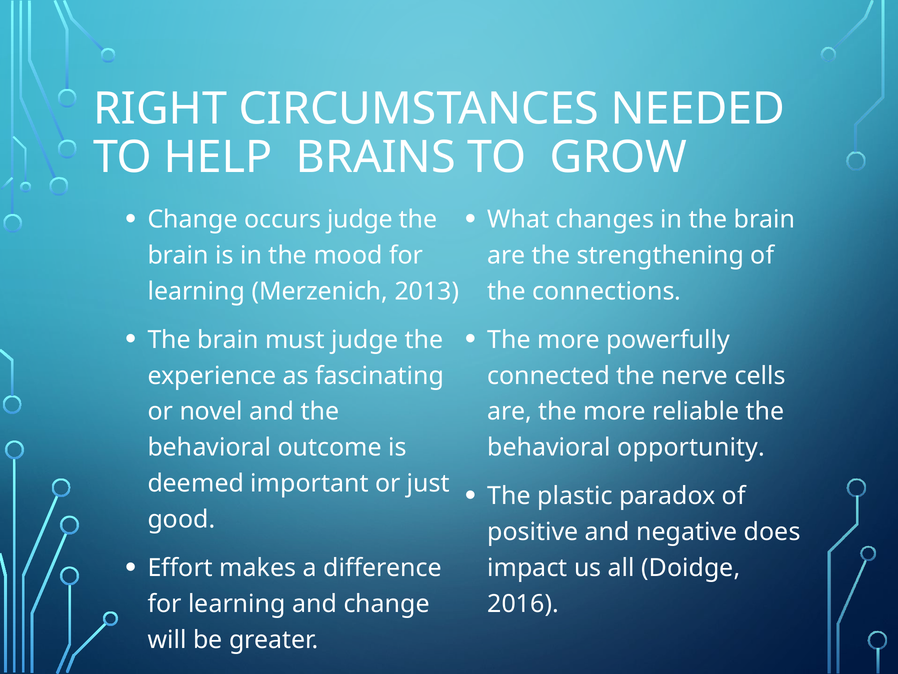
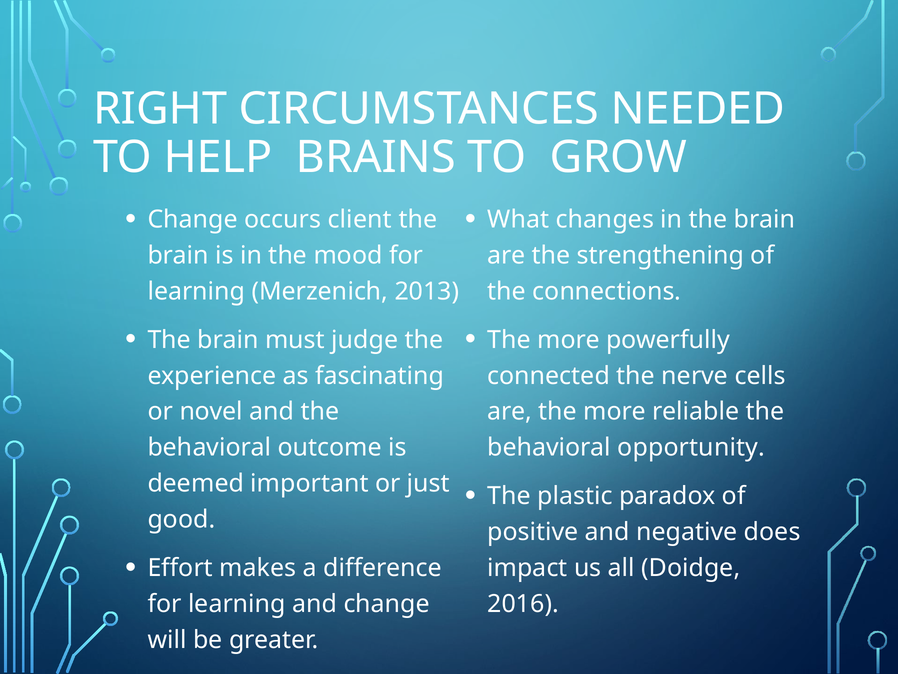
occurs judge: judge -> client
